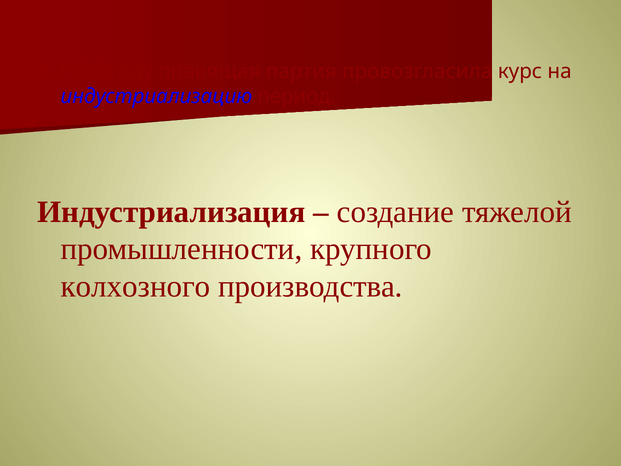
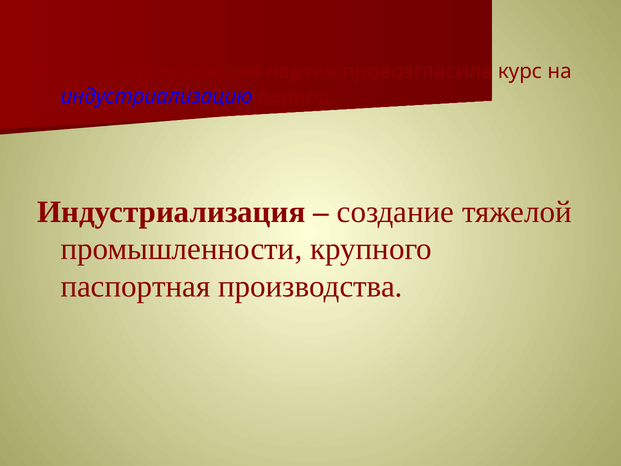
колхозного: колхозного -> паспортная
